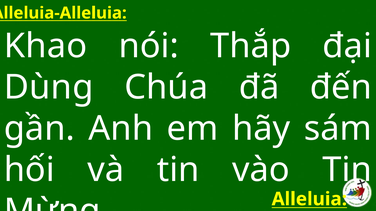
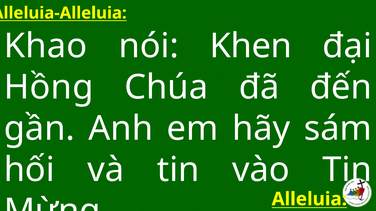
Thắp: Thắp -> Khen
Dùng: Dùng -> Hồng
